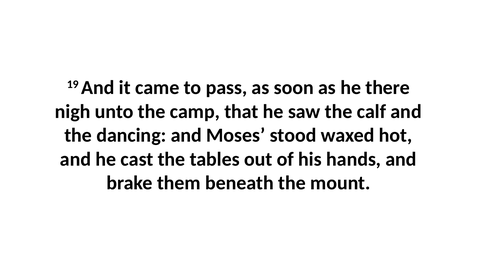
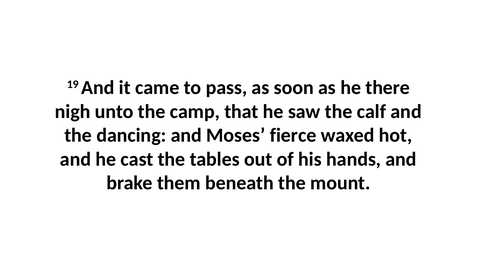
stood: stood -> fierce
